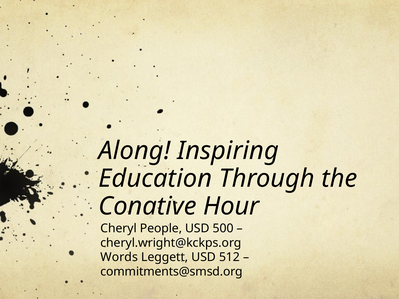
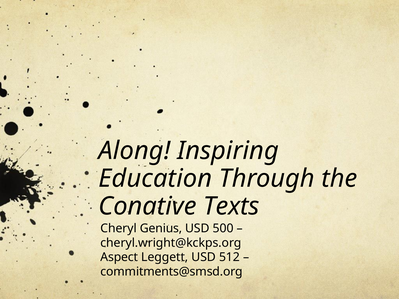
Hour: Hour -> Texts
People: People -> Genius
Words: Words -> Aspect
